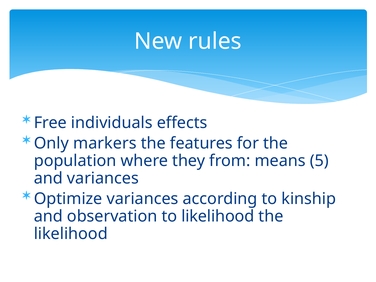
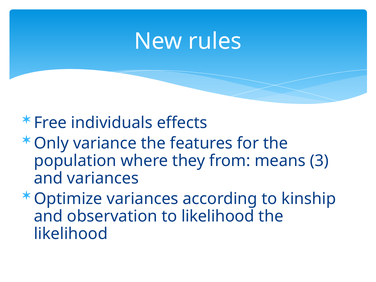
markers: markers -> variance
5: 5 -> 3
